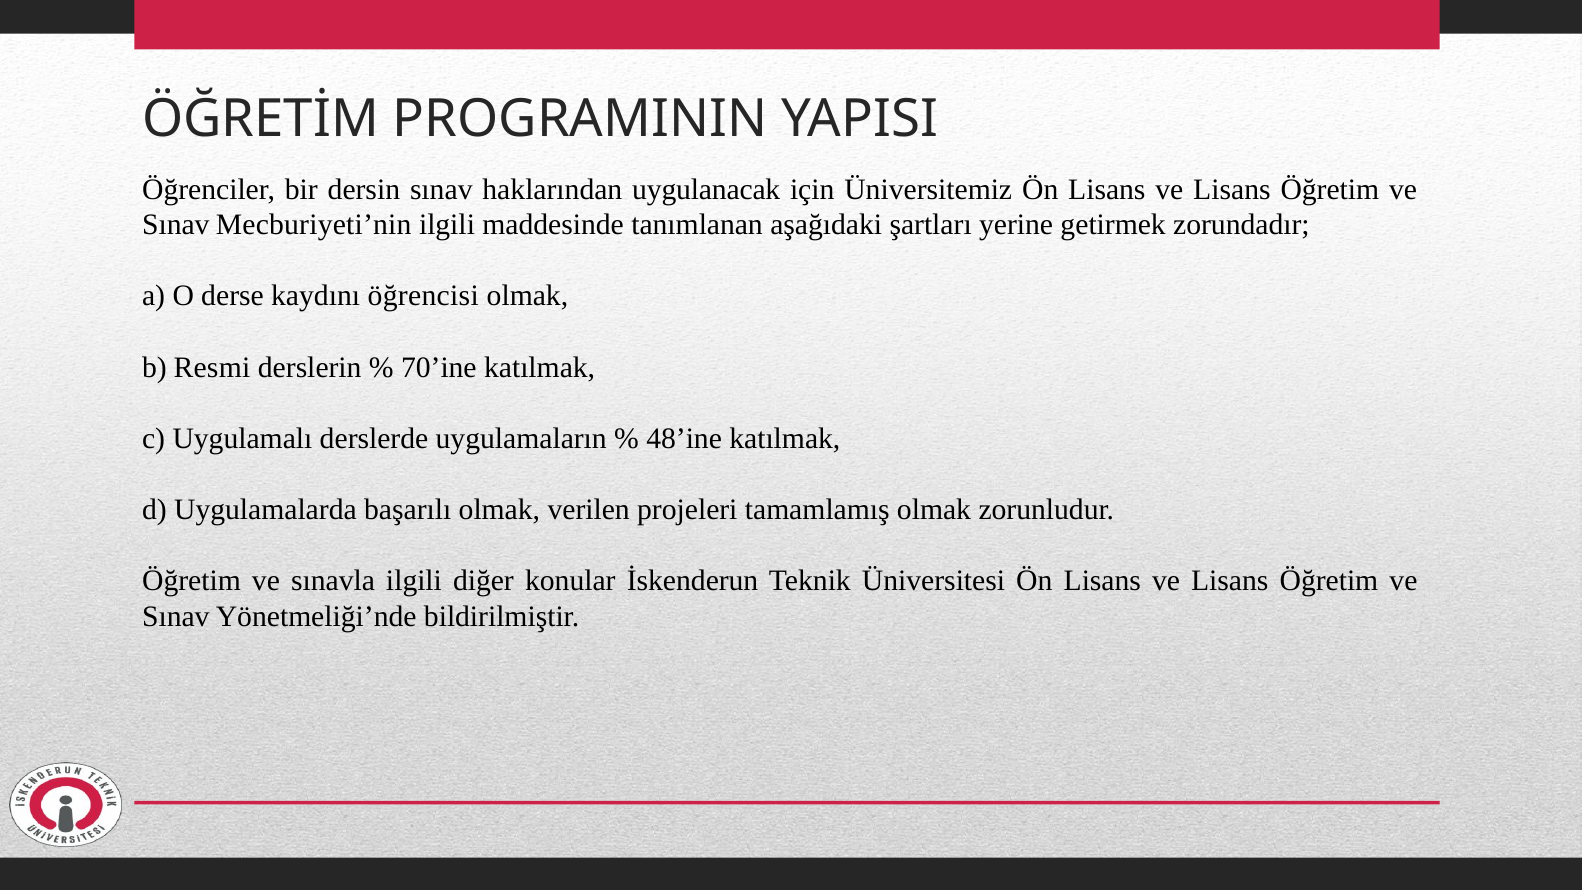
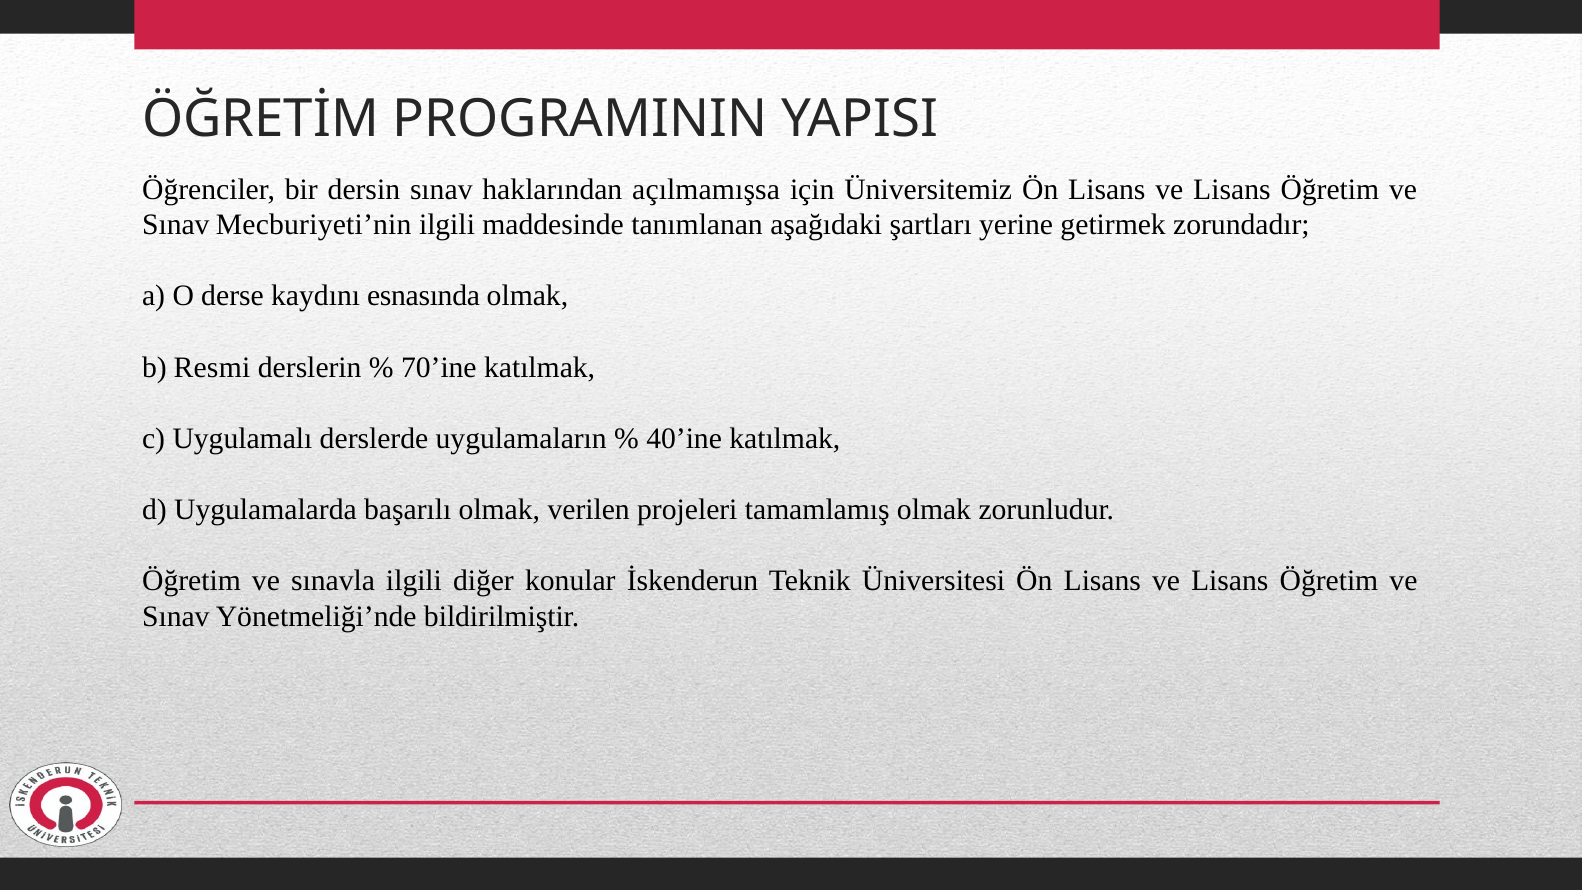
uygulanacak: uygulanacak -> açılmamışsa
öğrencisi: öğrencisi -> esnasında
48’ine: 48’ine -> 40’ine
